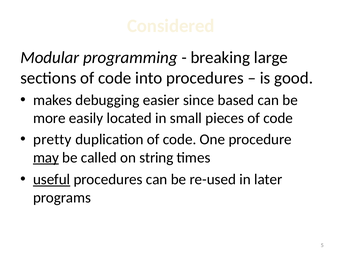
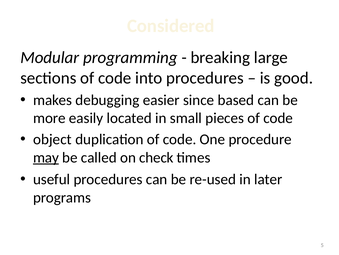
pretty: pretty -> object
string: string -> check
useful underline: present -> none
